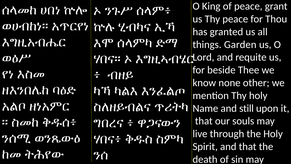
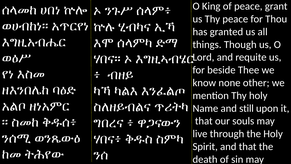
Garden: Garden -> Though
